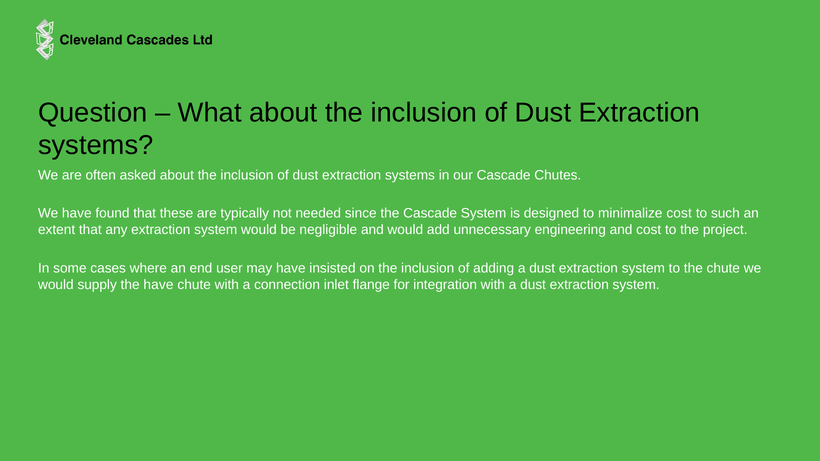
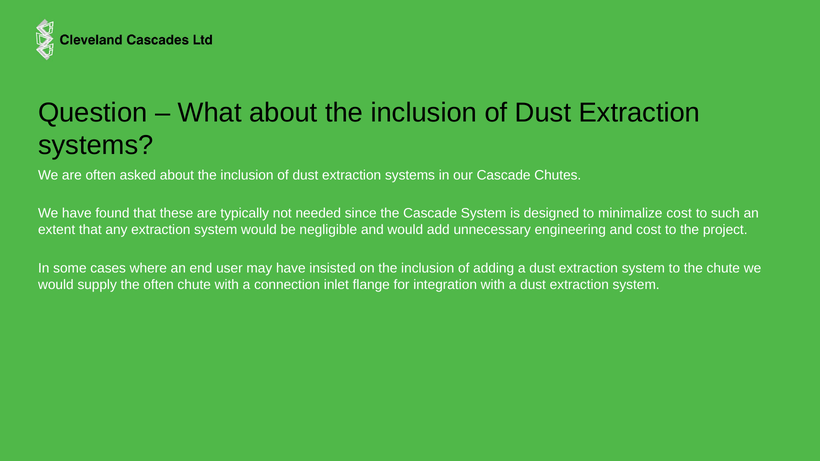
the have: have -> often
